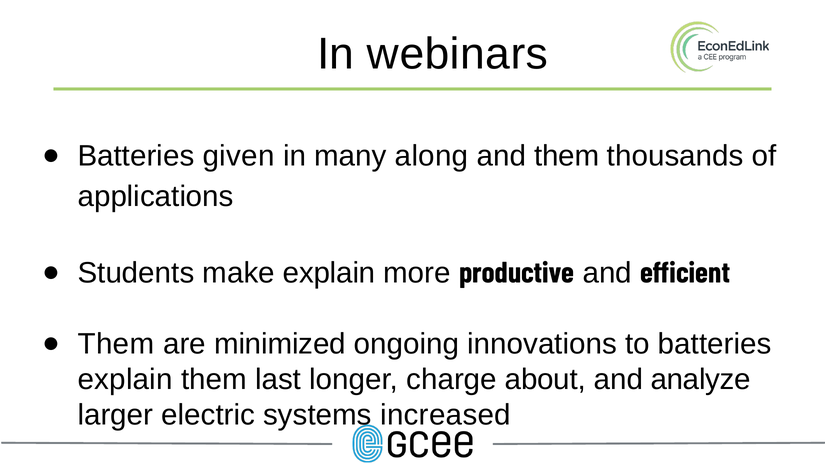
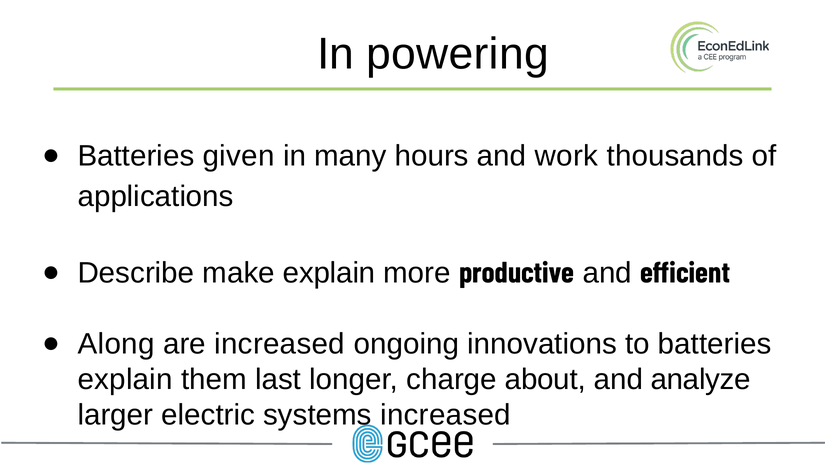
webinars: webinars -> powering
along: along -> hours
and them: them -> work
Students: Students -> Describe
Them at (116, 344): Them -> Along
are minimized: minimized -> increased
